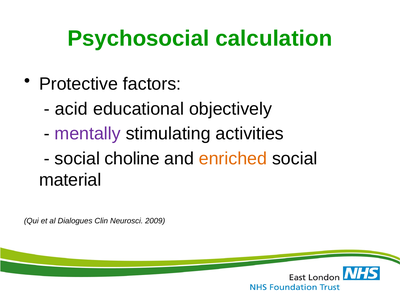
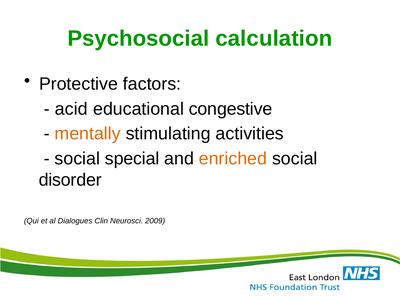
objectively: objectively -> congestive
mentally colour: purple -> orange
choline: choline -> special
material: material -> disorder
